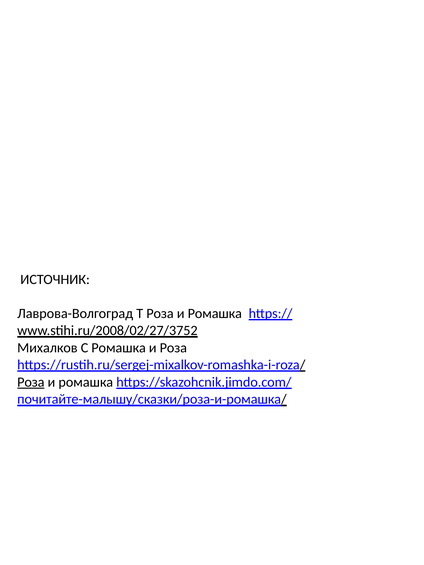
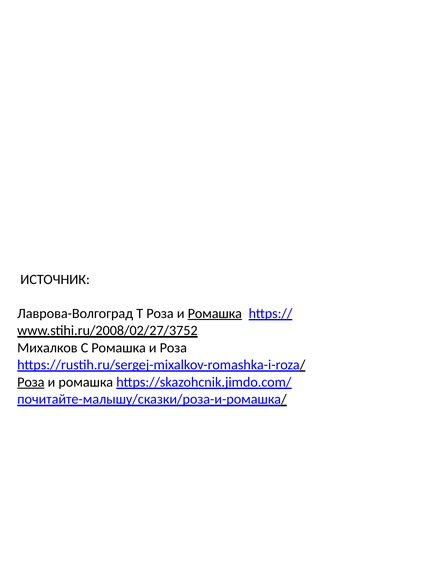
Ромашка at (215, 314) underline: none -> present
